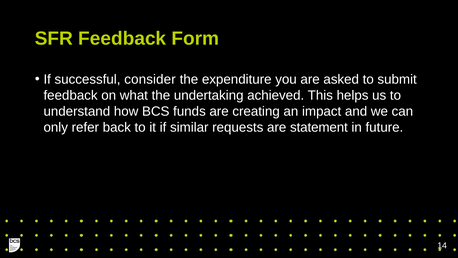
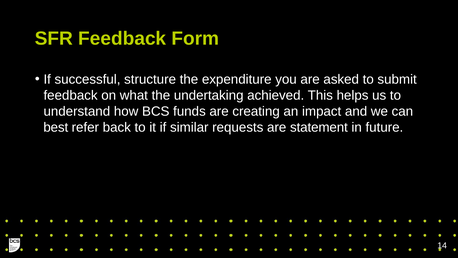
consider: consider -> structure
only: only -> best
